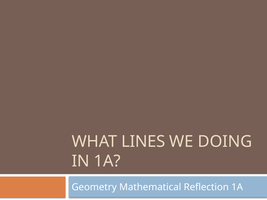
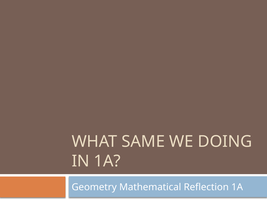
LINES: LINES -> SAME
